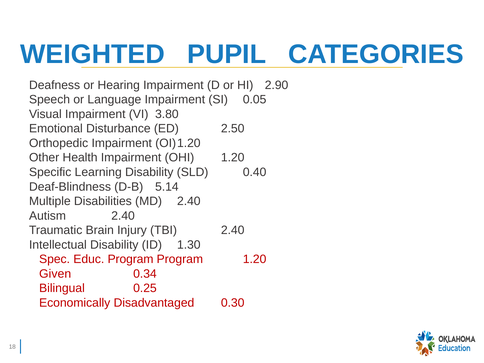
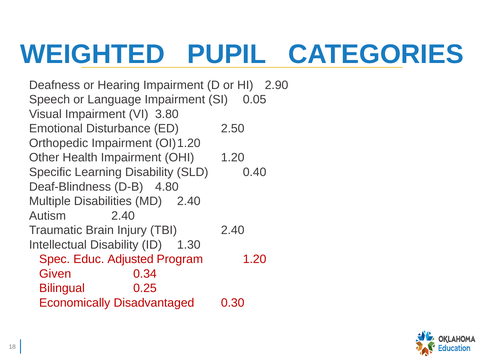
5.14: 5.14 -> 4.80
Educ Program: Program -> Adjusted
